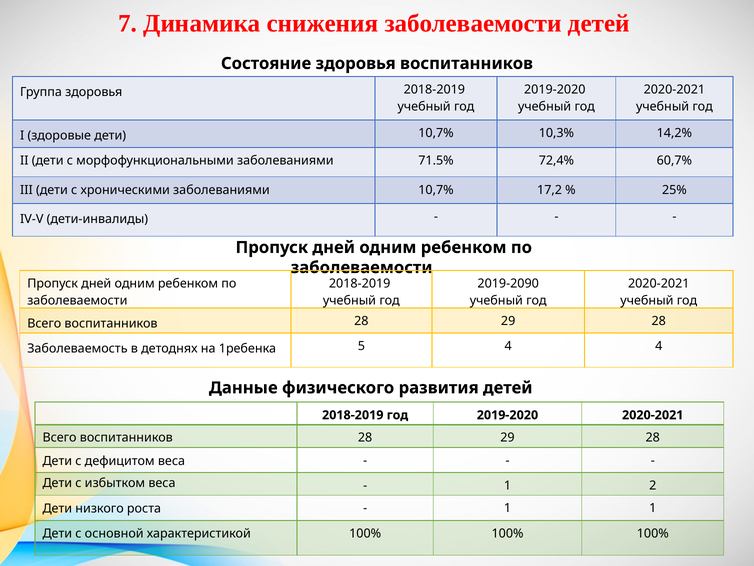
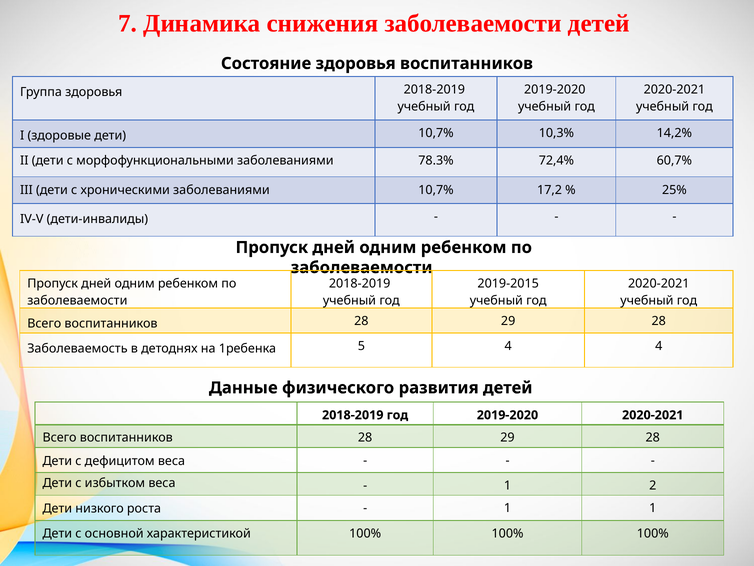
71.5%: 71.5% -> 78.3%
2019-2090: 2019-2090 -> 2019-2015
